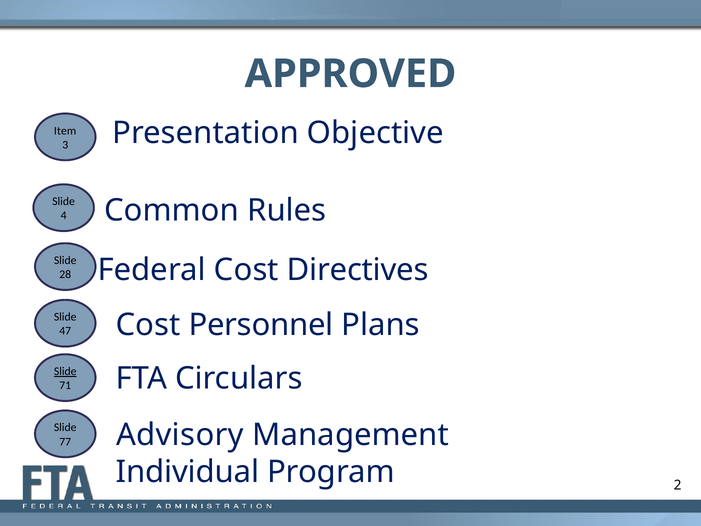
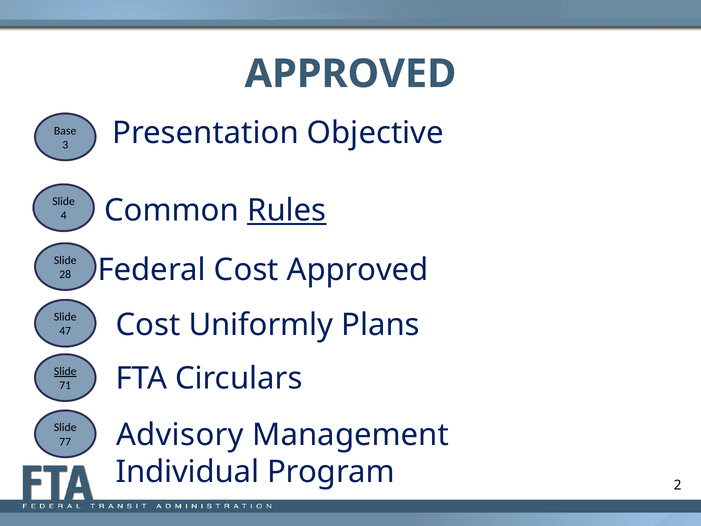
Item: Item -> Base
Rules underline: none -> present
Cost Directives: Directives -> Approved
Personnel: Personnel -> Uniformly
